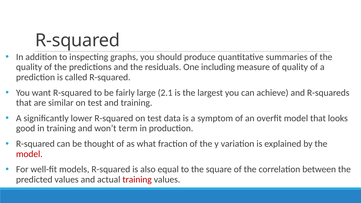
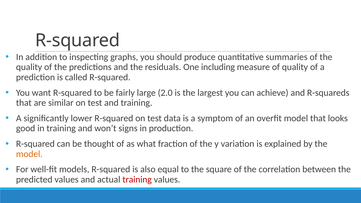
2.1: 2.1 -> 2.0
term: term -> signs
model at (29, 154) colour: red -> orange
